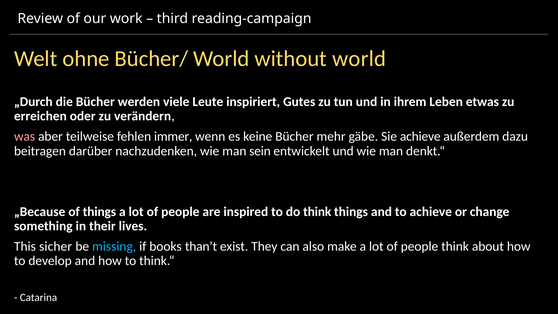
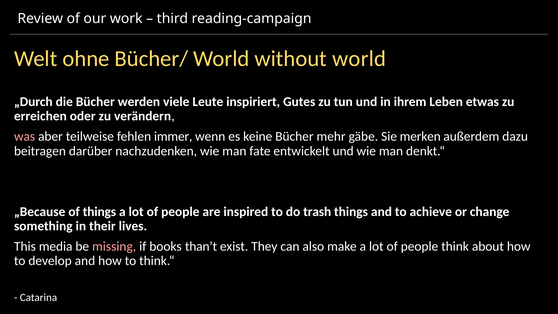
Sie achieve: achieve -> merken
sein: sein -> fate
do think: think -> trash
sicher: sicher -> media
missing colour: light blue -> pink
